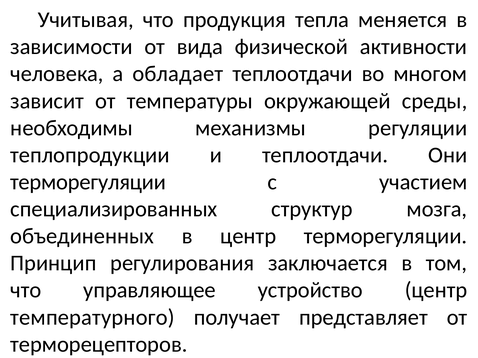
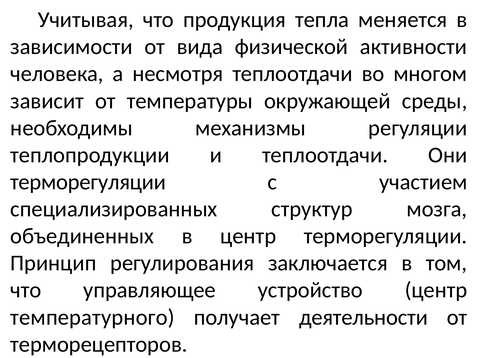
обладает: обладает -> несмотря
представляет: представляет -> деятельности
